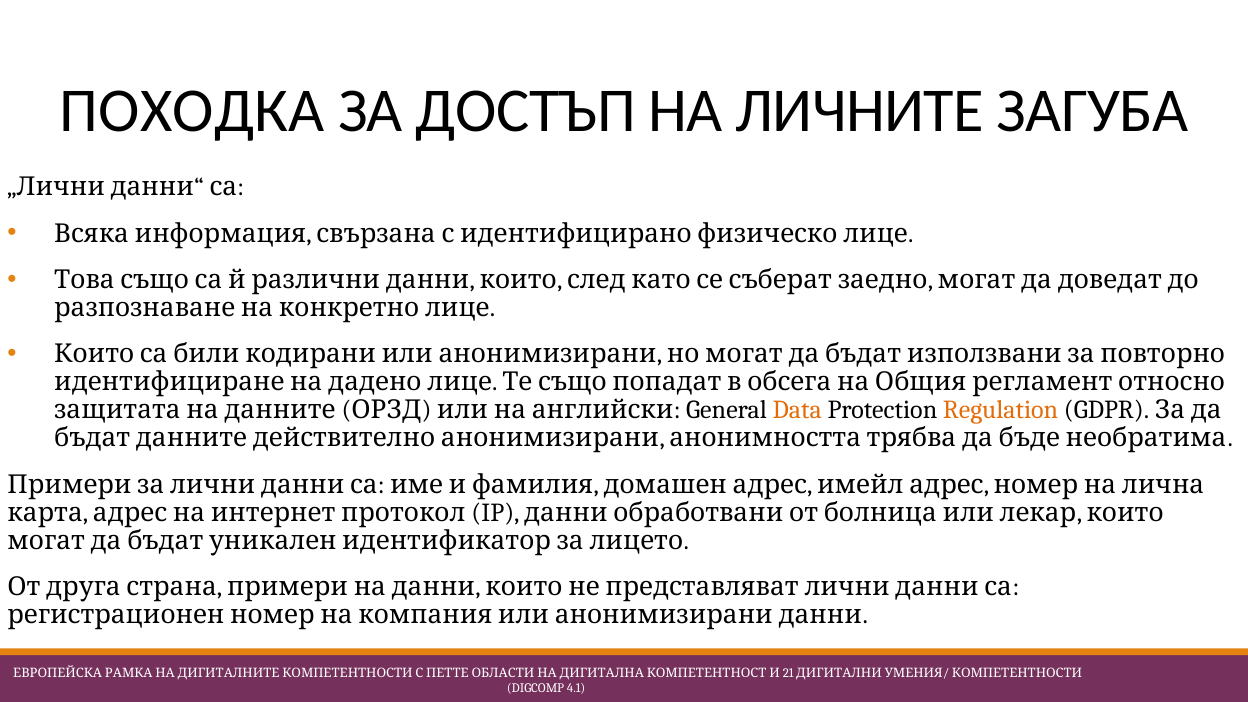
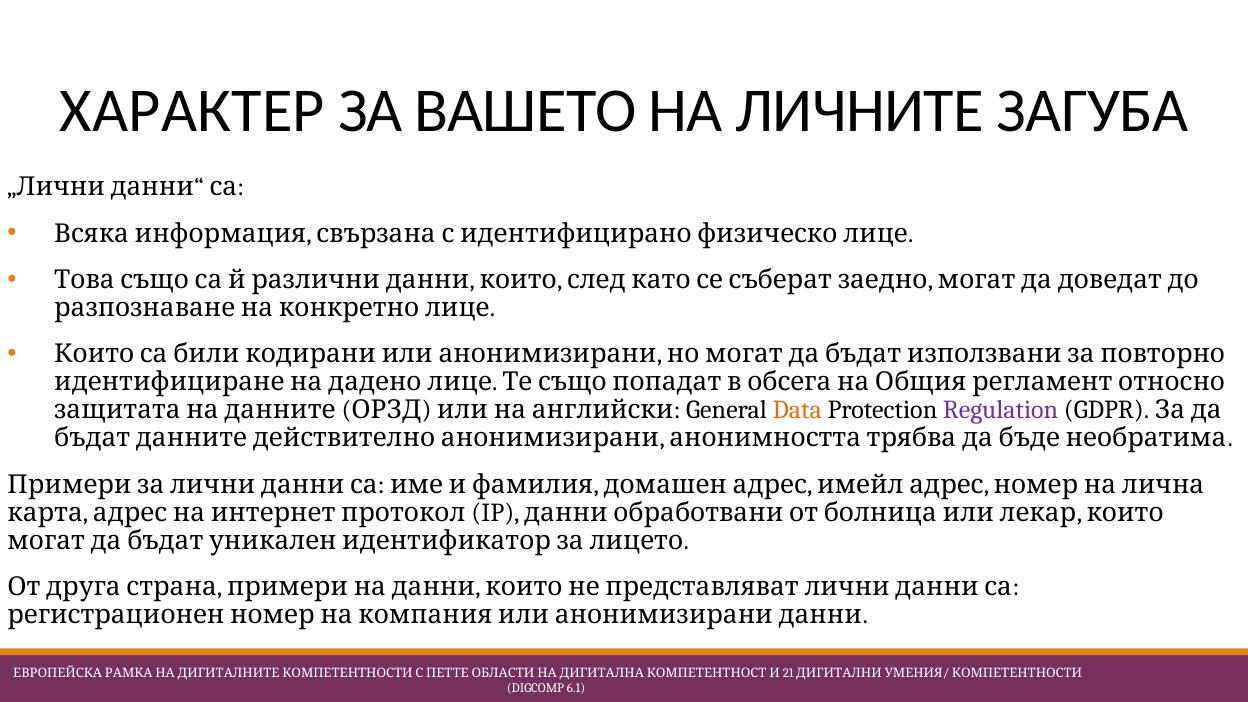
ПОХОДКА: ПОХОДКА -> ХАРАКТЕР
ДОСТЪП: ДОСТЪП -> ВАШЕТО
Regulation colour: orange -> purple
4.1: 4.1 -> 6.1
